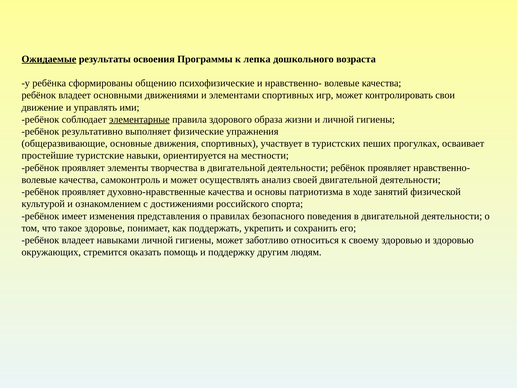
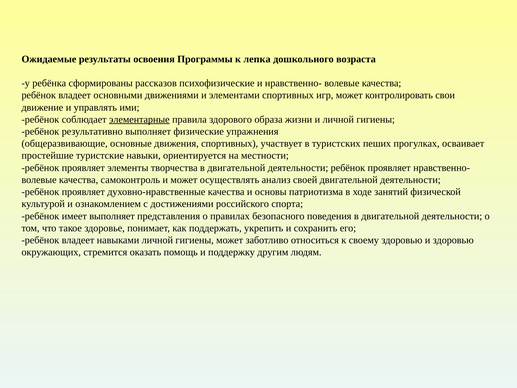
Ожидаемые underline: present -> none
общению: общению -> рассказов
имеет изменения: изменения -> выполняет
